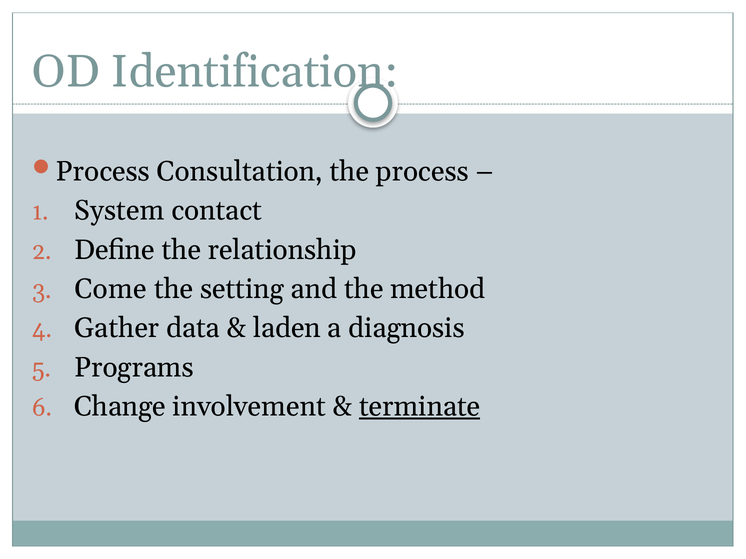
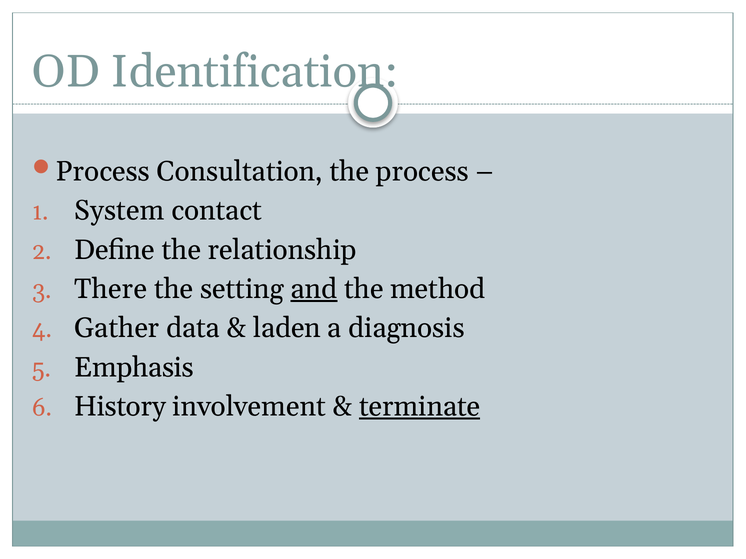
Come: Come -> There
and underline: none -> present
Programs: Programs -> Emphasis
Change: Change -> History
